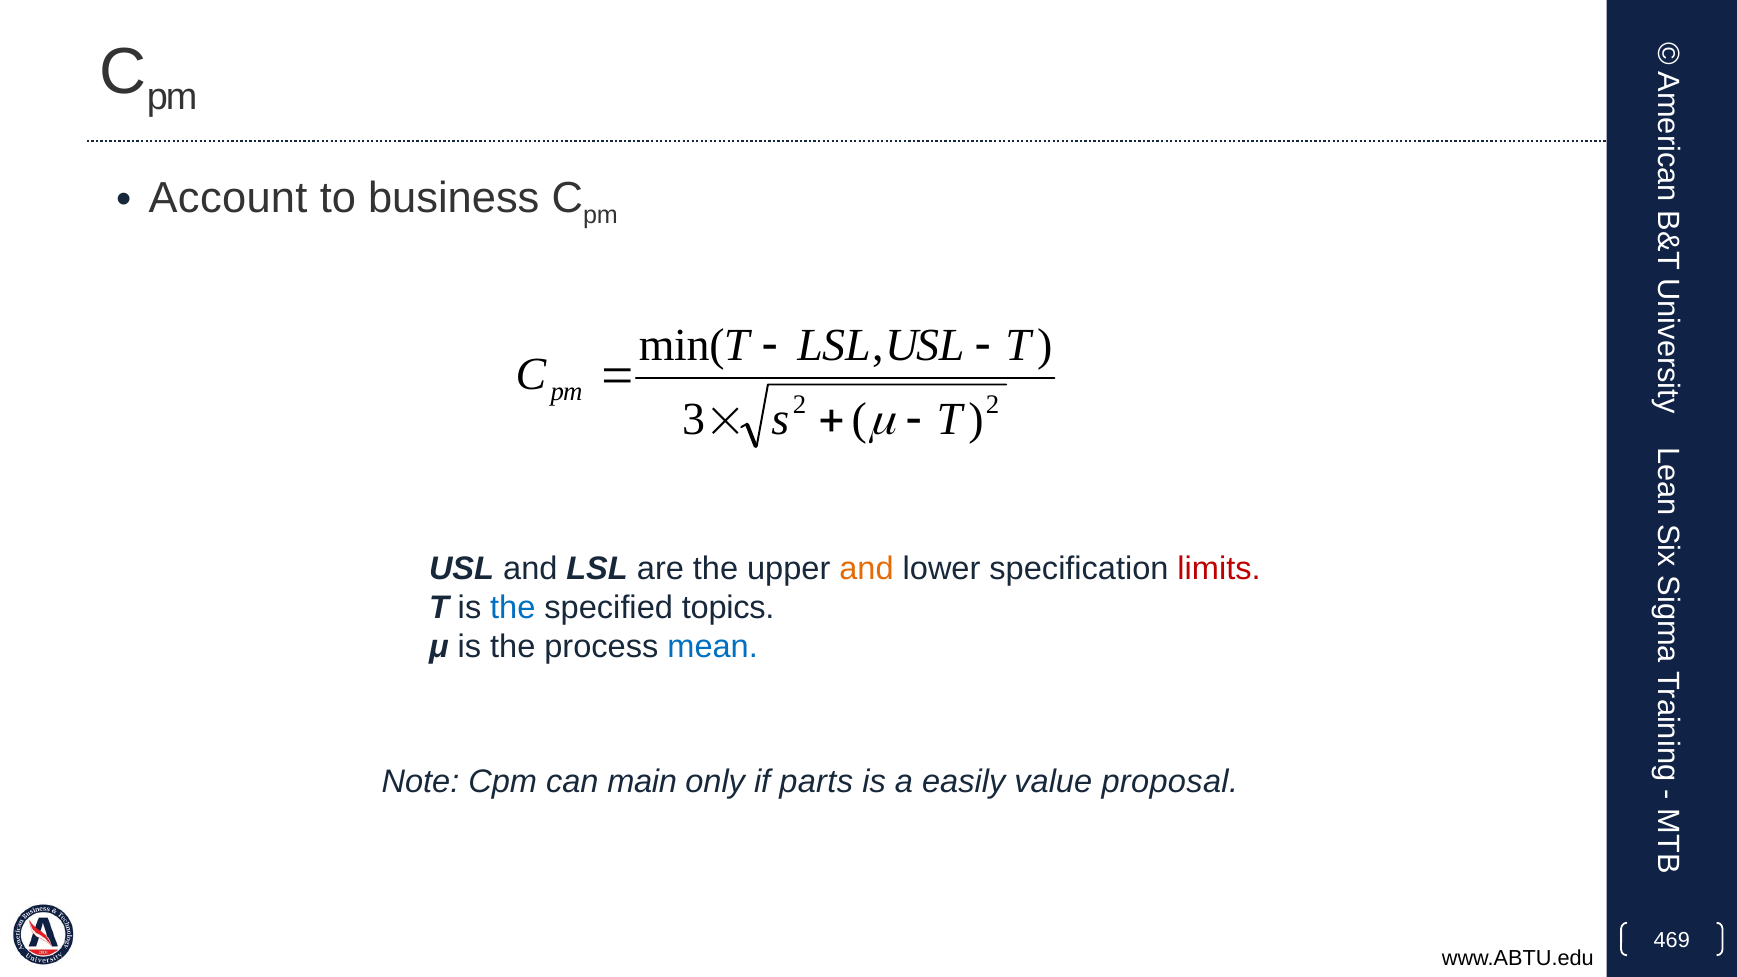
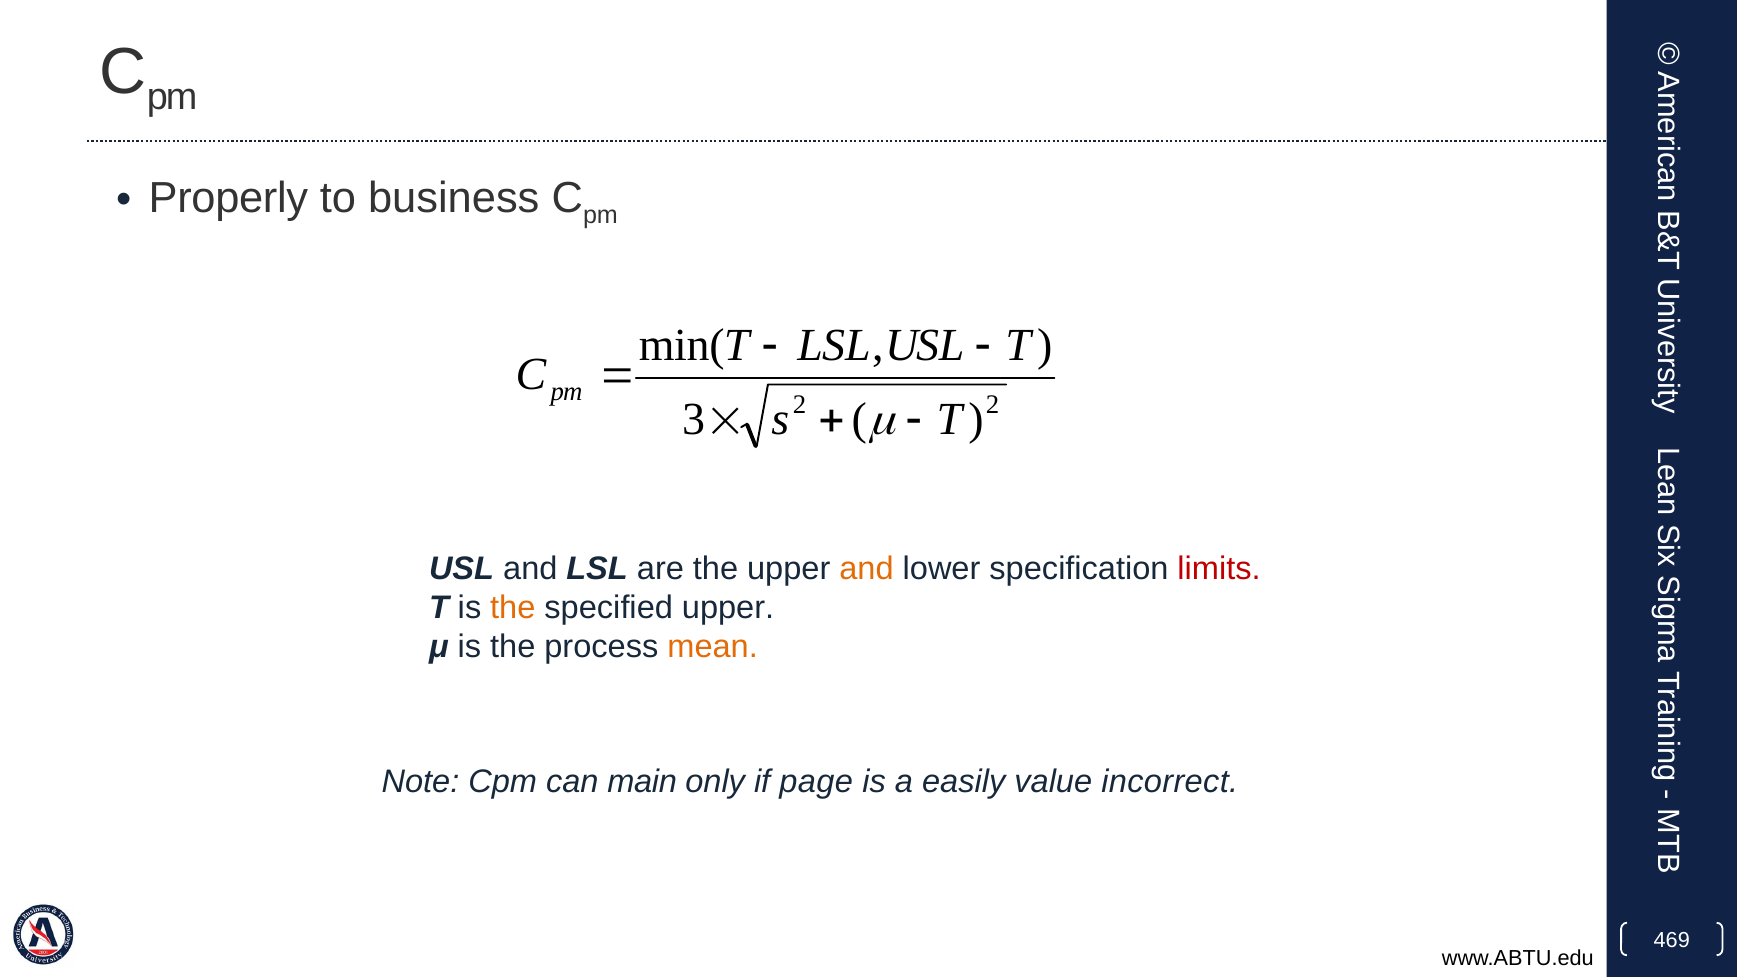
Account: Account -> Properly
the at (513, 608) colour: blue -> orange
specified topics: topics -> upper
mean colour: blue -> orange
parts: parts -> page
proposal: proposal -> incorrect
